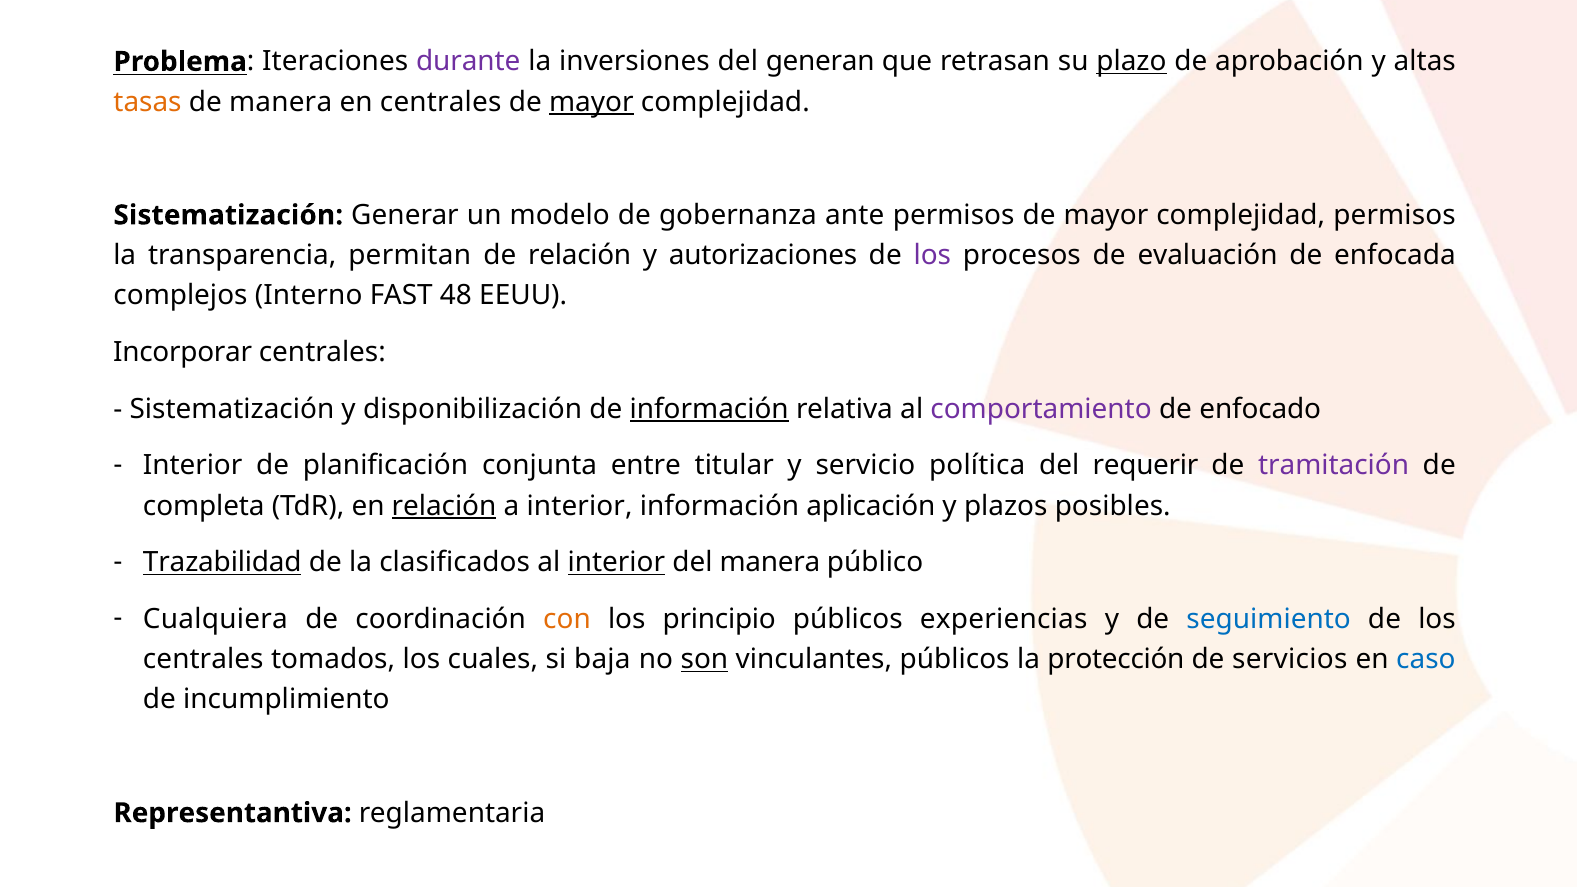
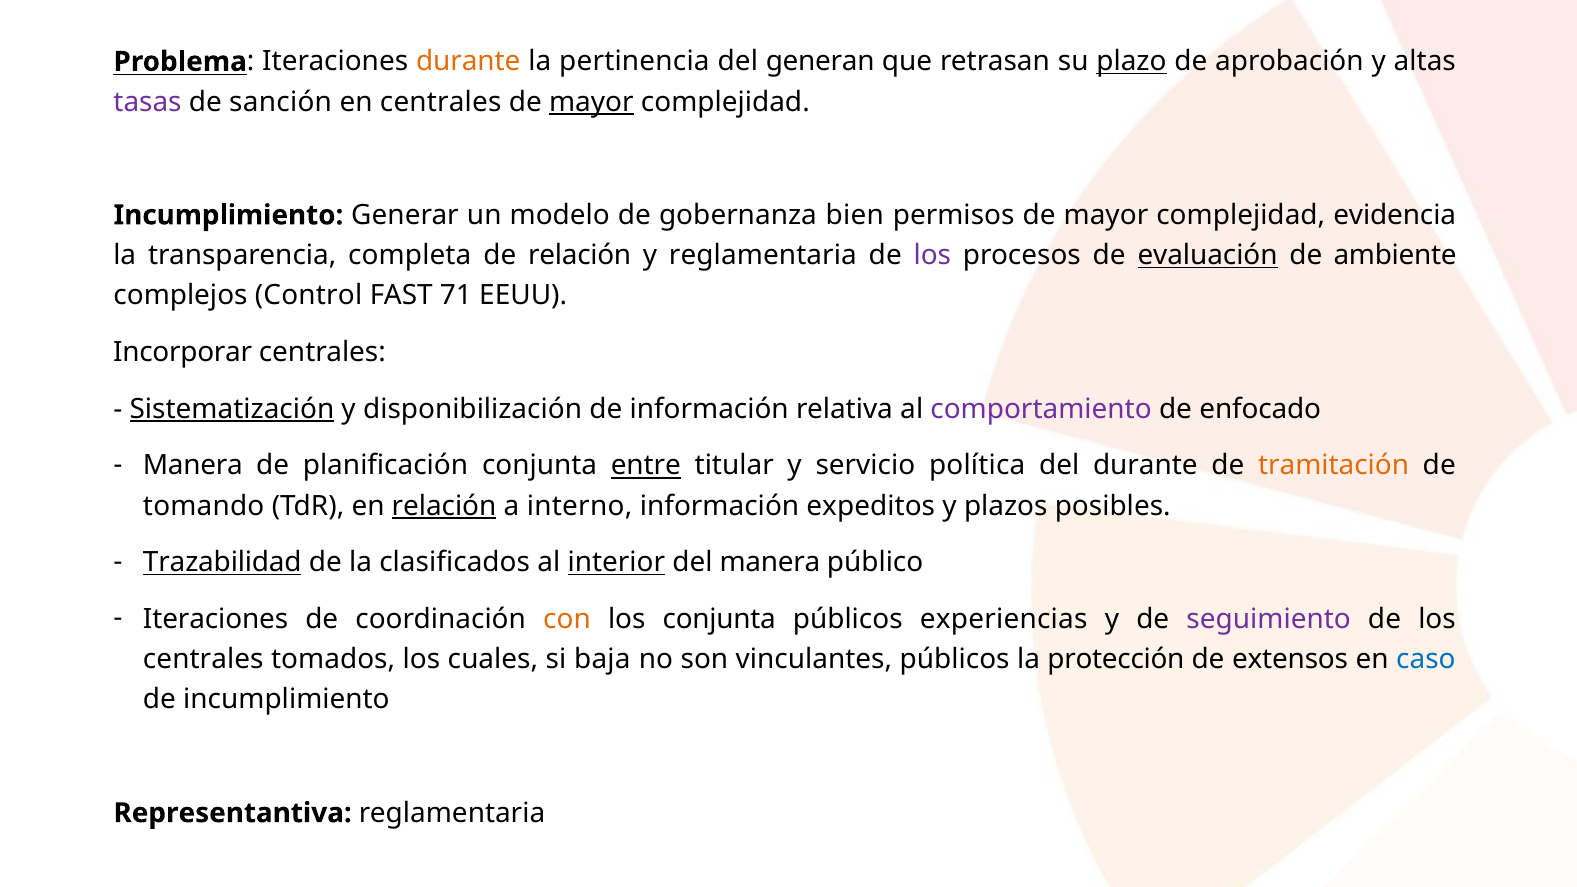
durante at (468, 62) colour: purple -> orange
inversiones: inversiones -> pertinencia
tasas colour: orange -> purple
de manera: manera -> sanción
Sistematización at (228, 215): Sistematización -> Incumplimiento
ante: ante -> bien
complejidad permisos: permisos -> evidencia
permitan: permitan -> completa
y autorizaciones: autorizaciones -> reglamentaria
evaluación underline: none -> present
enfocada: enfocada -> ambiente
Interno: Interno -> Control
48: 48 -> 71
Sistematización at (232, 409) underline: none -> present
información at (709, 409) underline: present -> none
Interior at (193, 466): Interior -> Manera
entre underline: none -> present
del requerir: requerir -> durante
tramitación colour: purple -> orange
completa: completa -> tomando
a interior: interior -> interno
aplicación: aplicación -> expeditos
Cualquiera at (215, 619): Cualquiera -> Iteraciones
los principio: principio -> conjunta
seguimiento colour: blue -> purple
son underline: present -> none
servicios: servicios -> extensos
